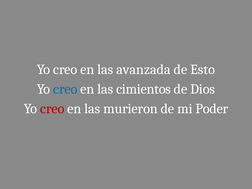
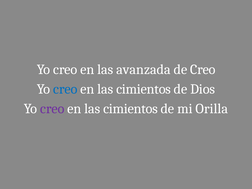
de Esto: Esto -> Creo
creo at (52, 109) colour: red -> purple
murieron at (130, 109): murieron -> cimientos
Poder: Poder -> Orilla
